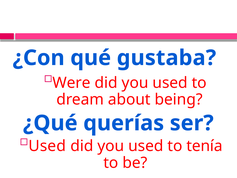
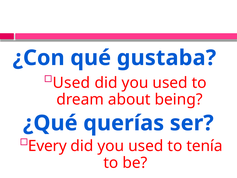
Were at (71, 83): Were -> Used
Used at (47, 146): Used -> Every
